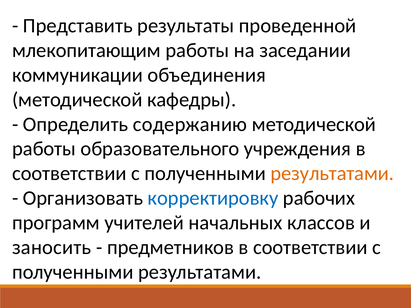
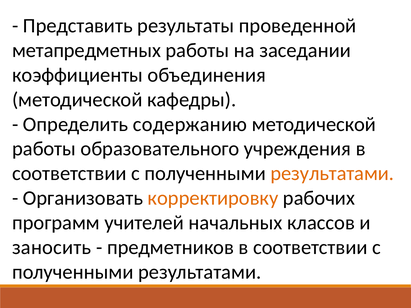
млекопитающим: млекопитающим -> метапредметных
коммуникации: коммуникации -> коэффициенты
корректировку colour: blue -> orange
